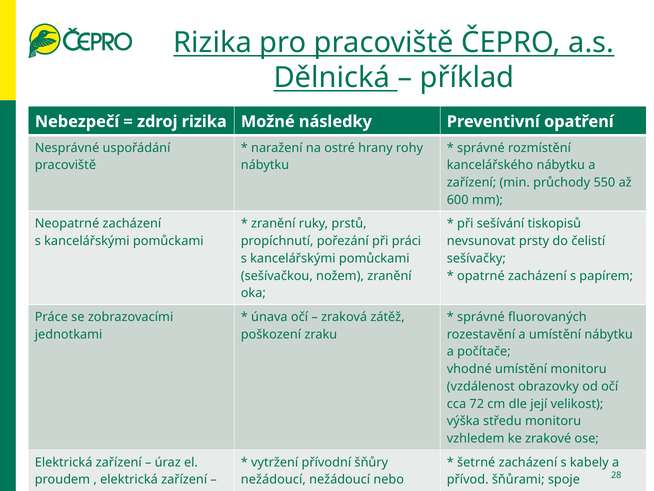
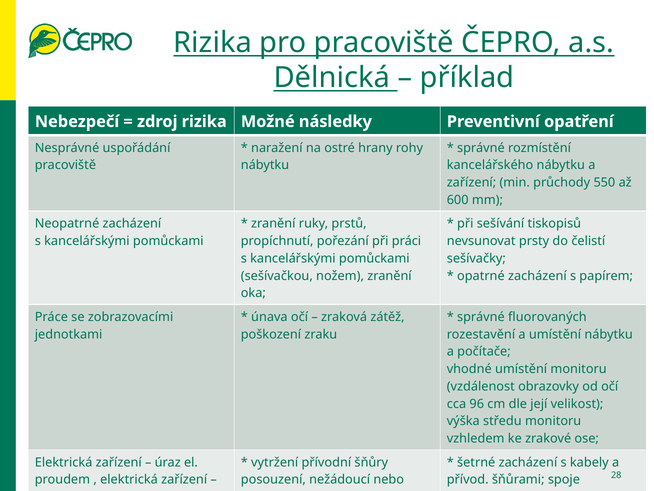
72: 72 -> 96
nežádoucí at (273, 479): nežádoucí -> posouzení
